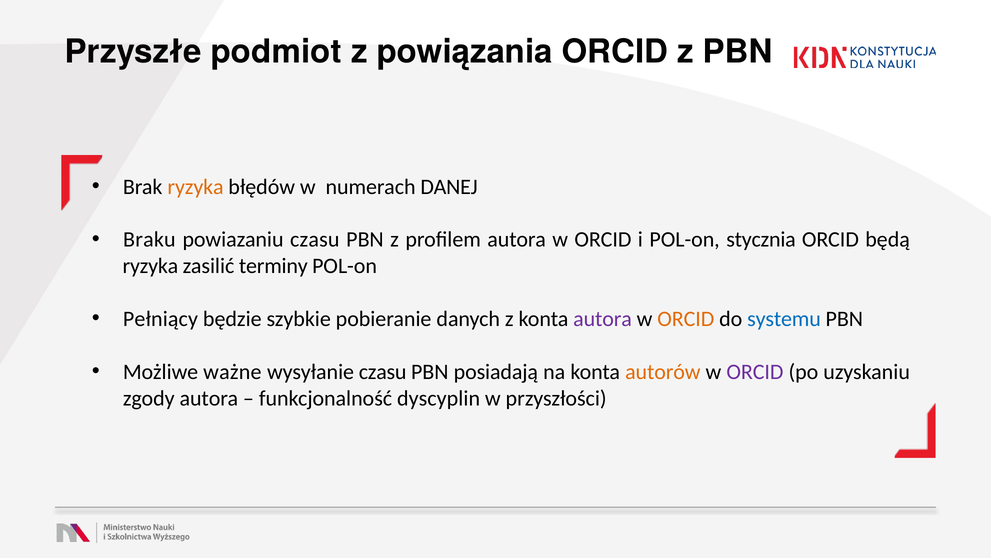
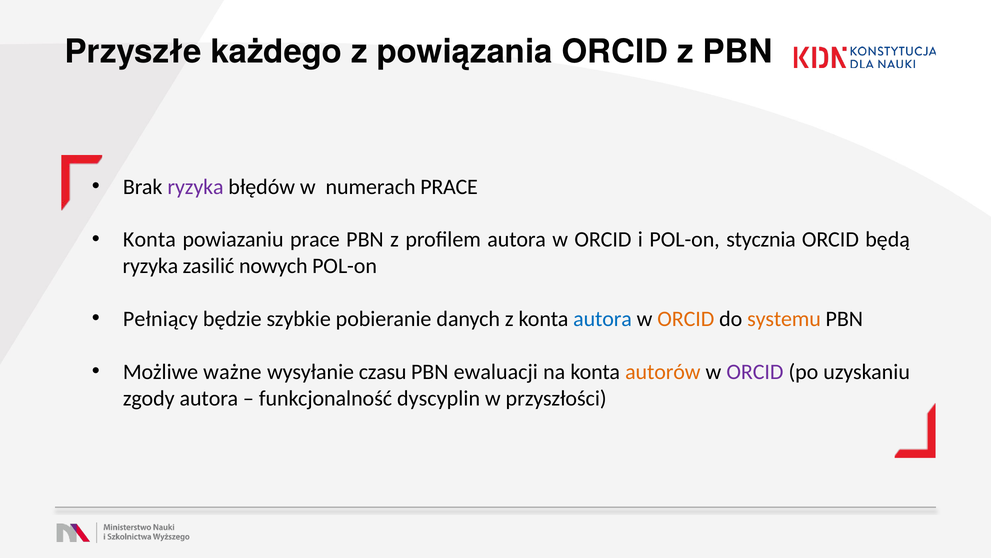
podmiot: podmiot -> każdego
ryzyka at (196, 187) colour: orange -> purple
numerach DANEJ: DANEJ -> PRACE
Braku at (149, 239): Braku -> Konta
powiazaniu czasu: czasu -> prace
terminy: terminy -> nowych
autora at (603, 319) colour: purple -> blue
systemu colour: blue -> orange
posiadają: posiadają -> ewaluacji
